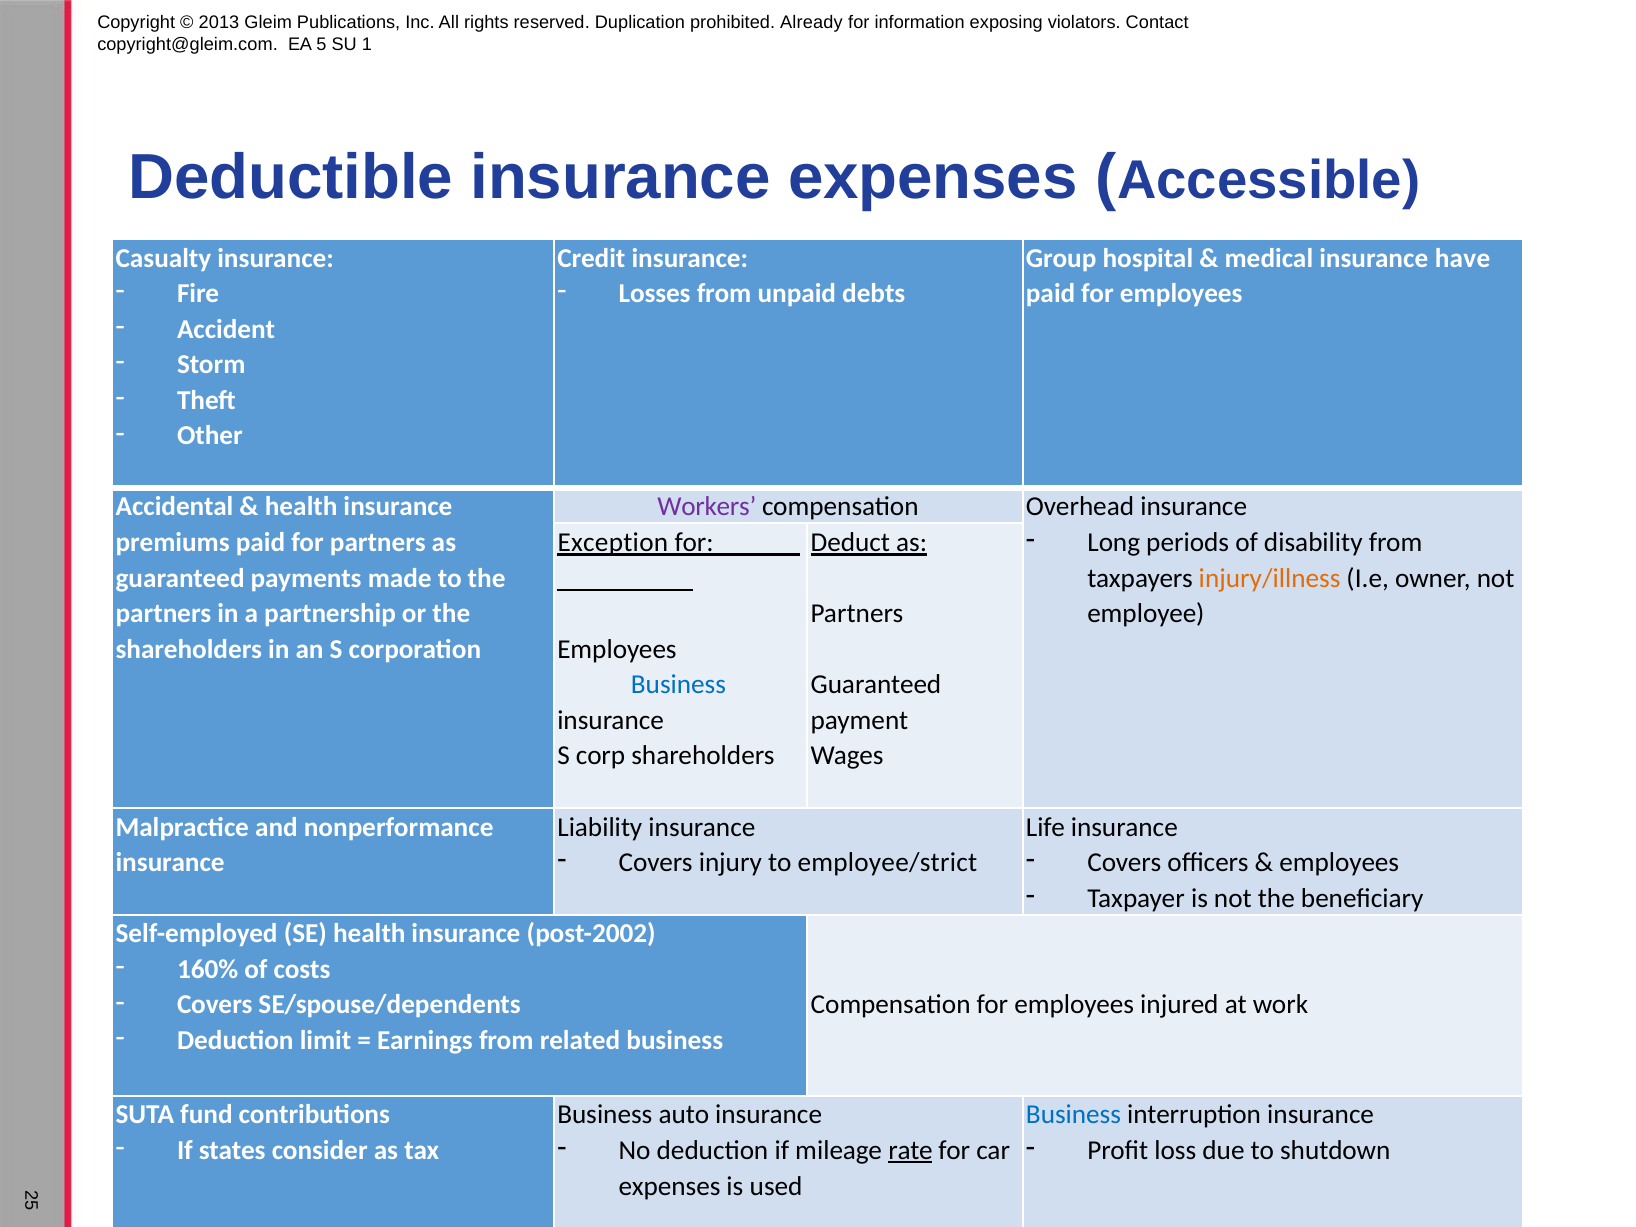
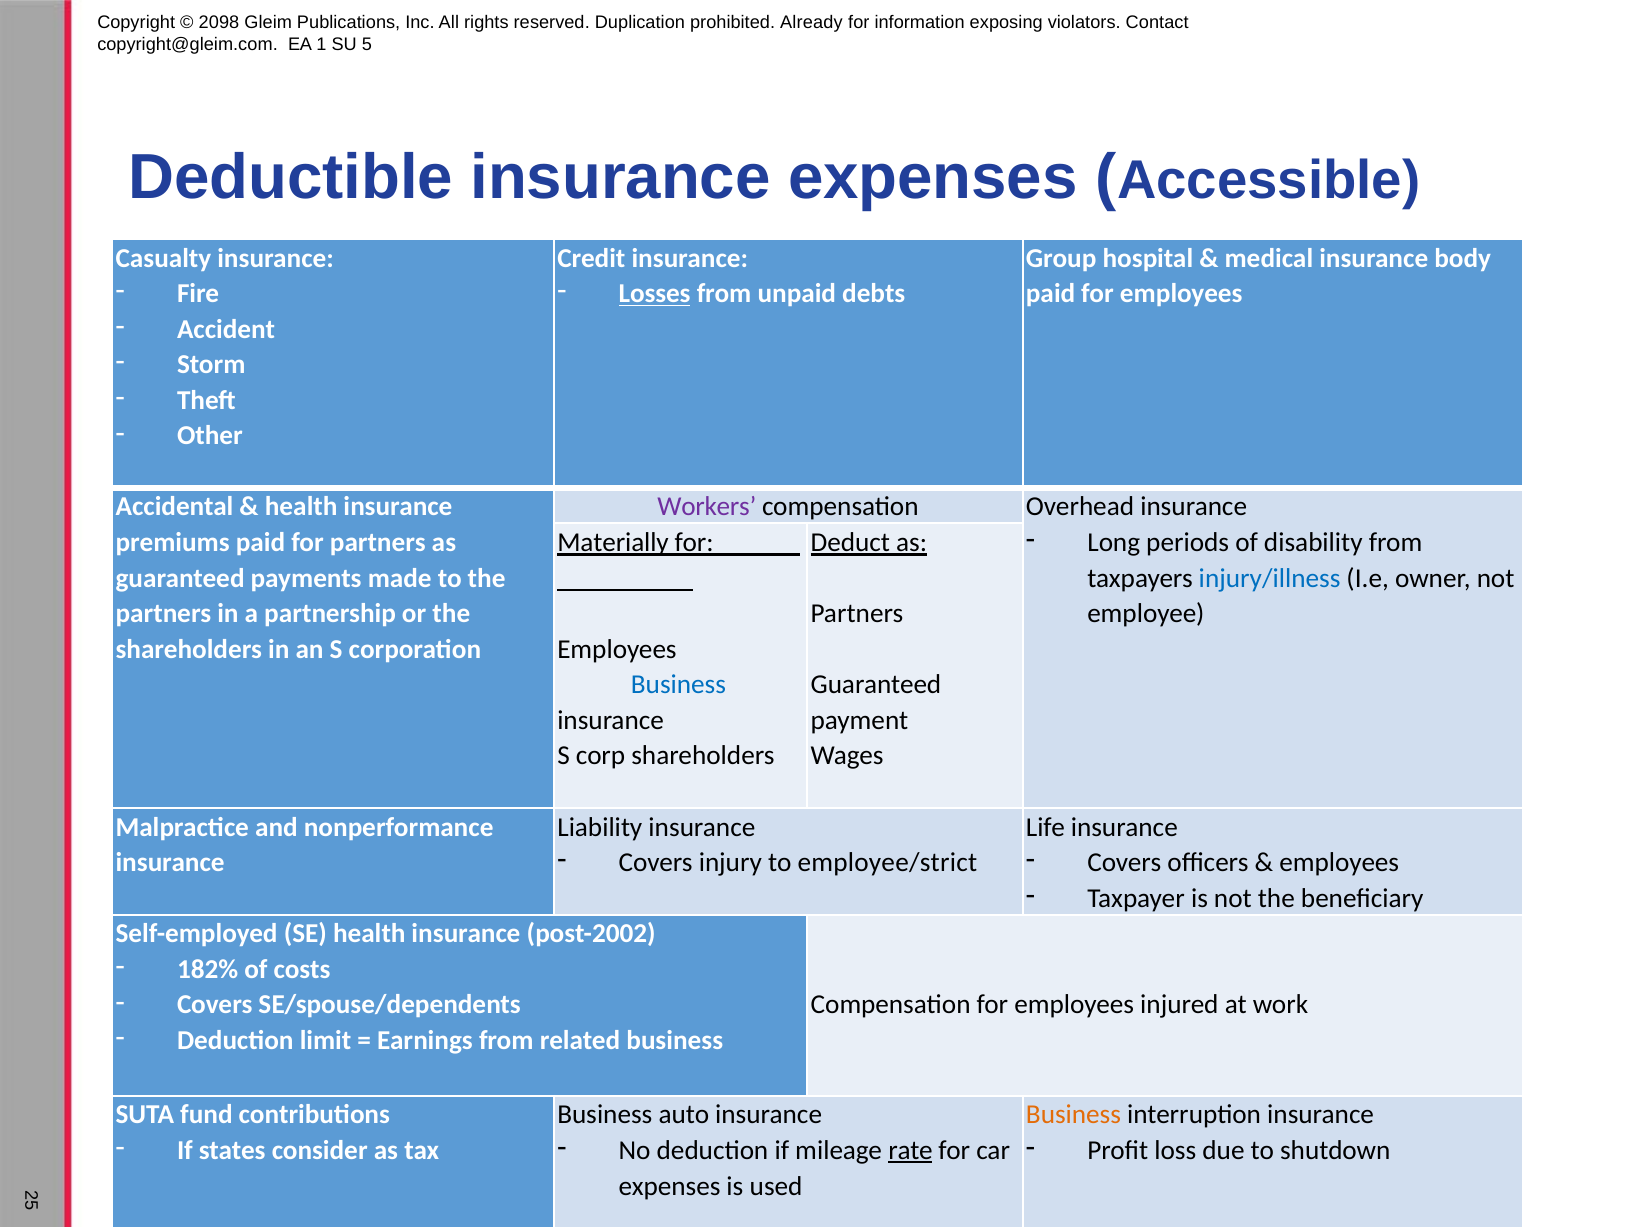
2013: 2013 -> 2098
EA 5: 5 -> 1
SU 1: 1 -> 5
have: have -> body
Losses underline: none -> present
Exception: Exception -> Materially
injury/illness colour: orange -> blue
160%: 160% -> 182%
Business at (1073, 1115) colour: blue -> orange
